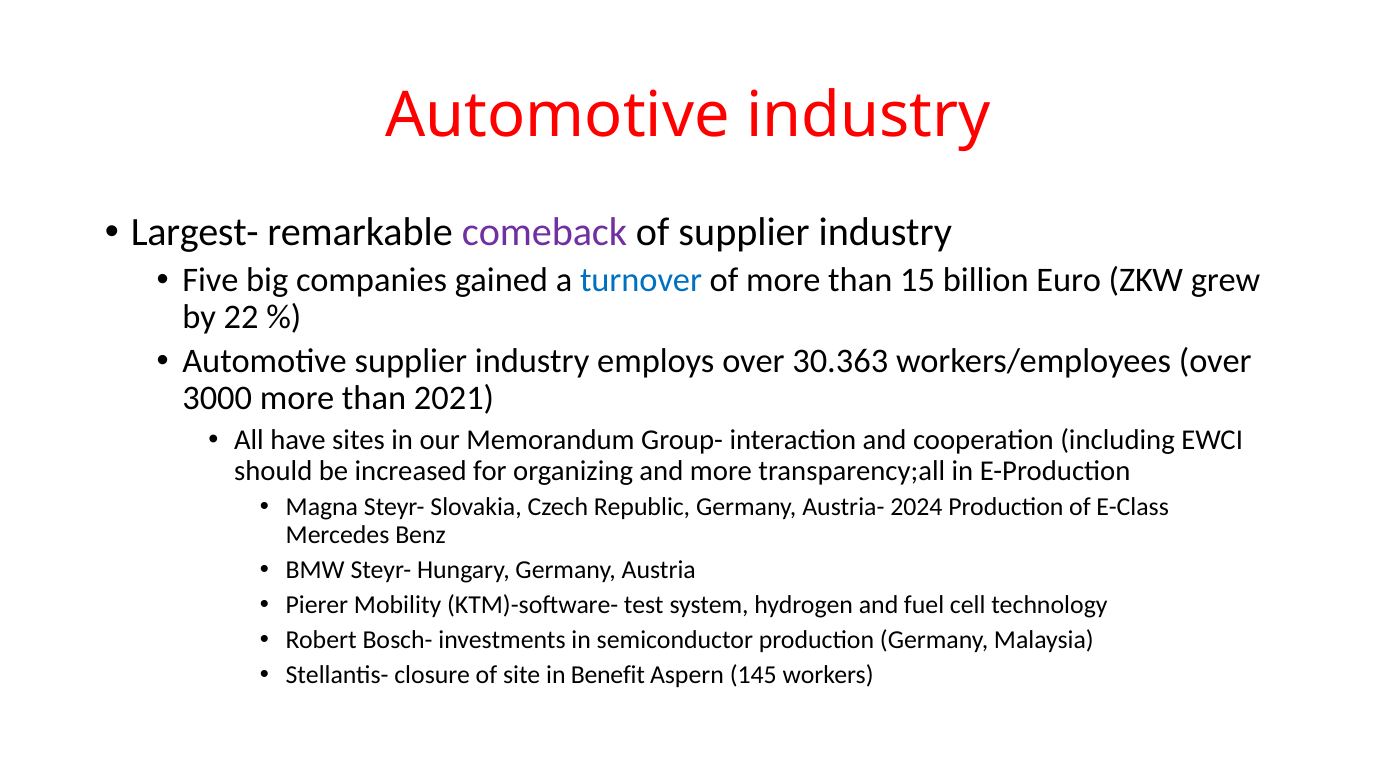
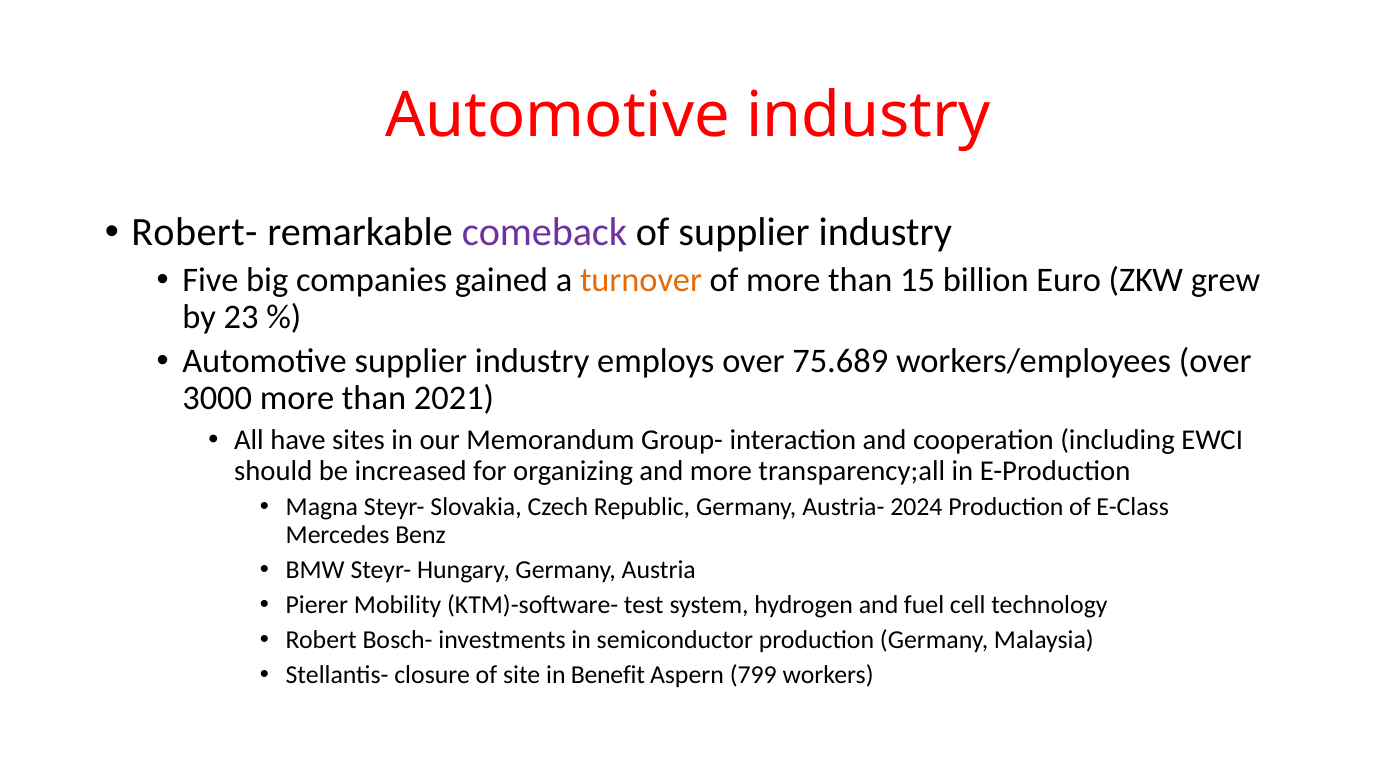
Largest-: Largest- -> Robert-
turnover colour: blue -> orange
22: 22 -> 23
30.363: 30.363 -> 75.689
145: 145 -> 799
